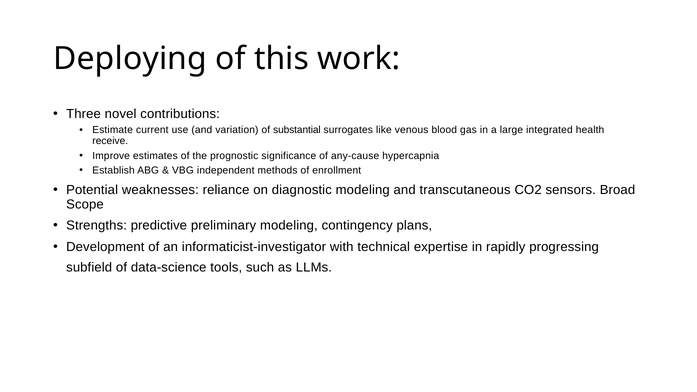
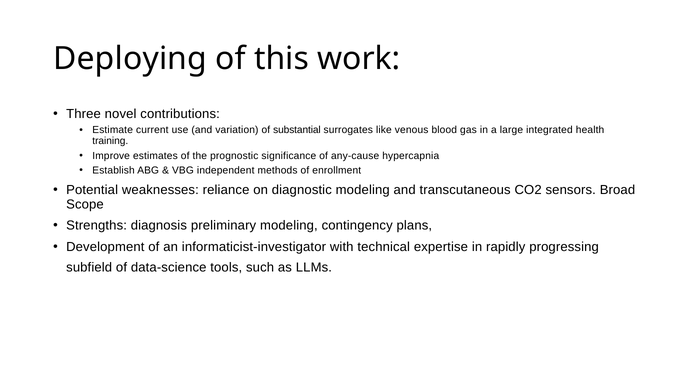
receive: receive -> training
predictive: predictive -> diagnosis
